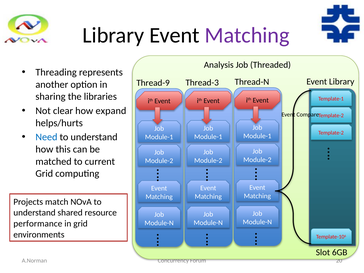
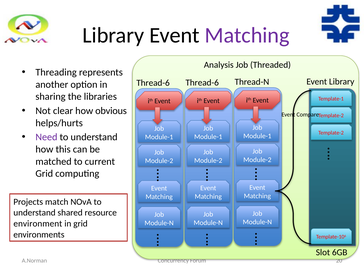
Thread-3 at (202, 83): Thread-3 -> Thread-6
Thread-9 at (153, 83): Thread-9 -> Thread-6
expand: expand -> obvious
Need colour: blue -> purple
performance: performance -> environment
